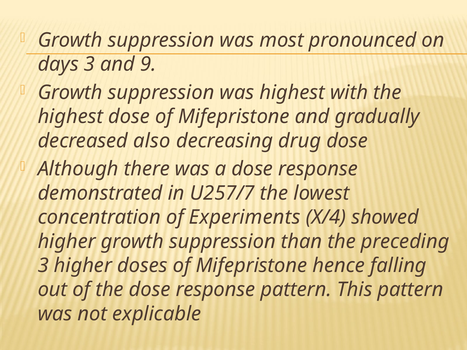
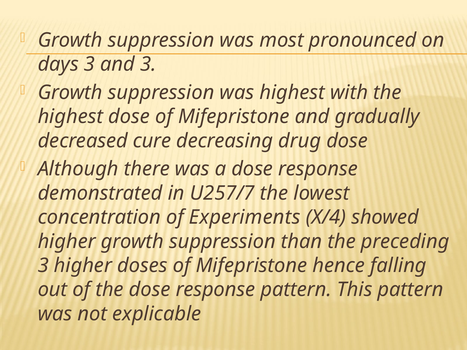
and 9: 9 -> 3
also: also -> cure
